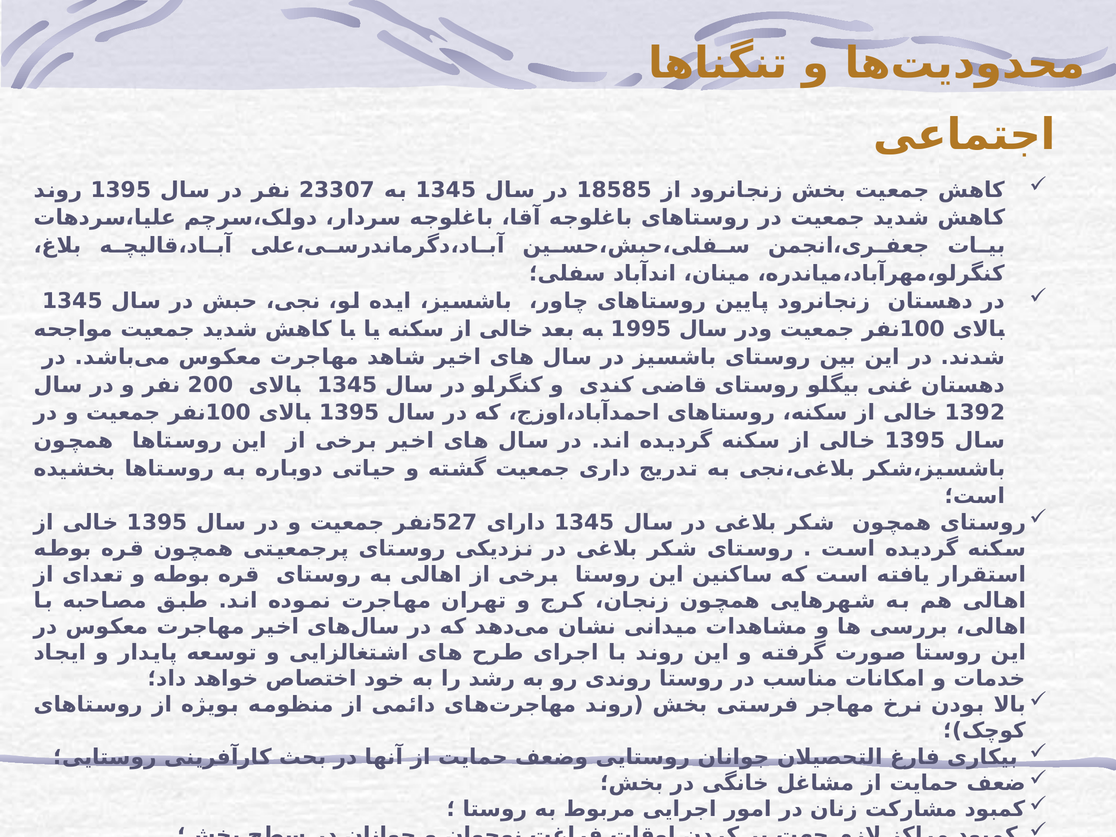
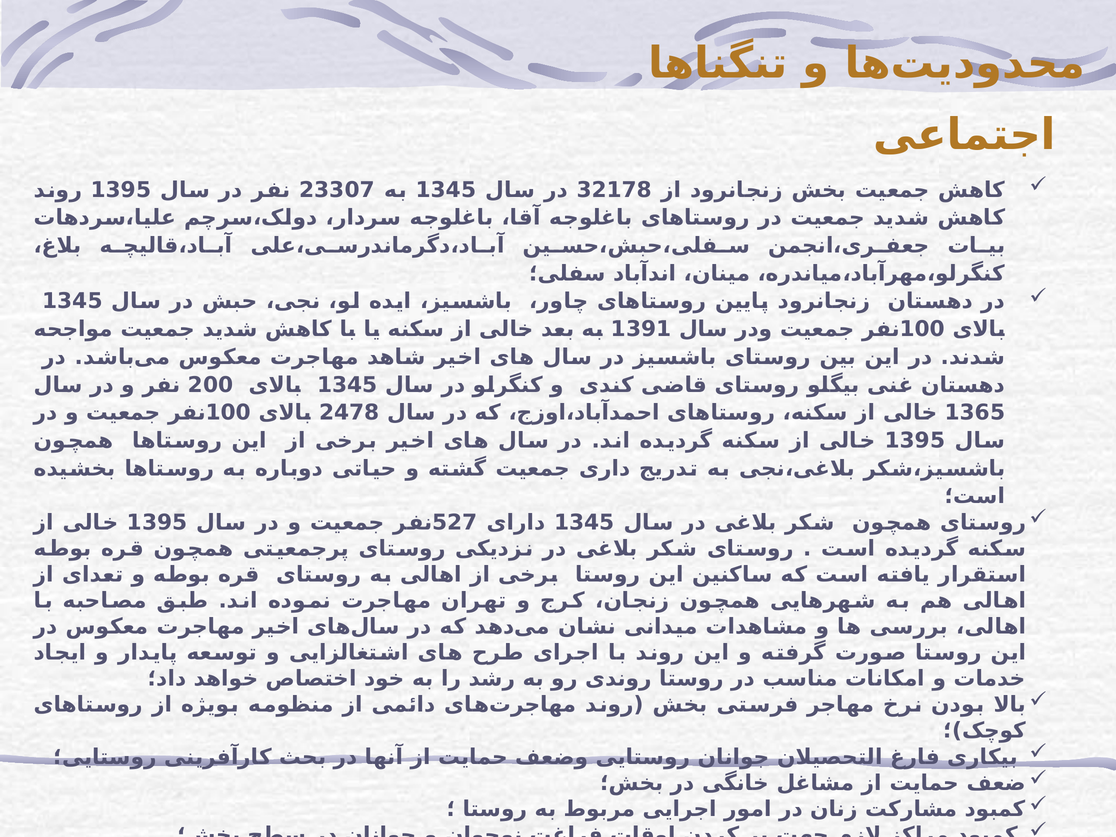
18585: 18585 -> 32178
1995: 1995 -> 1391
1395 at (349, 413): 1395 -> 2478
1392: 1392 -> 1365
